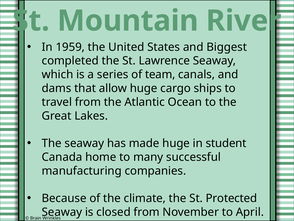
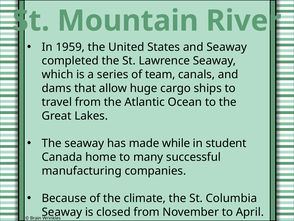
and Biggest: Biggest -> Seaway
made huge: huge -> while
Protected: Protected -> Columbia
